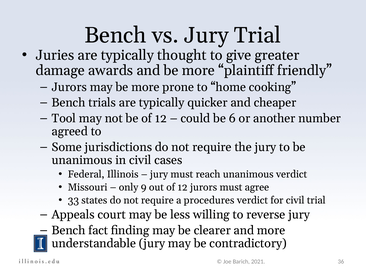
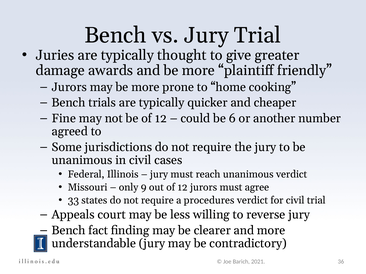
Tool: Tool -> Fine
